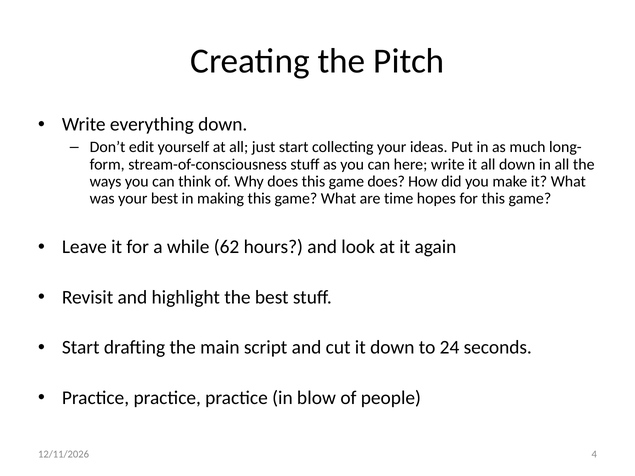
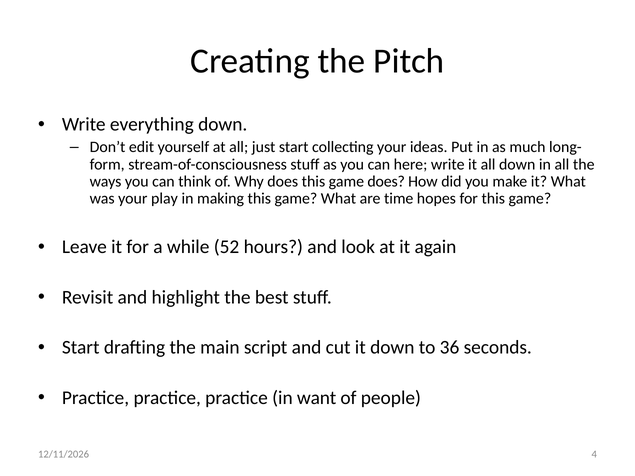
your best: best -> play
62: 62 -> 52
24: 24 -> 36
blow: blow -> want
